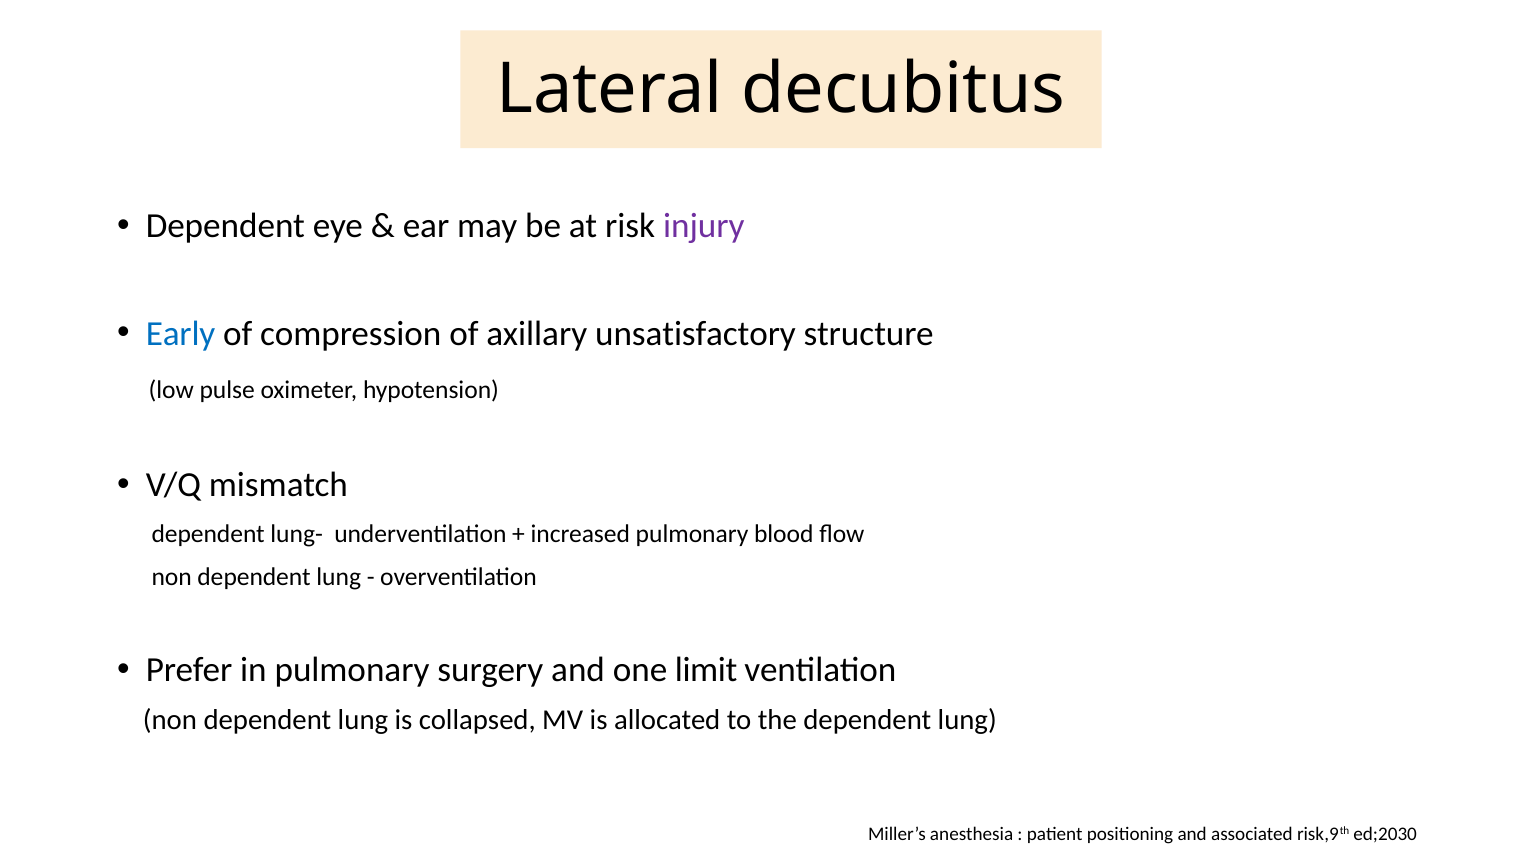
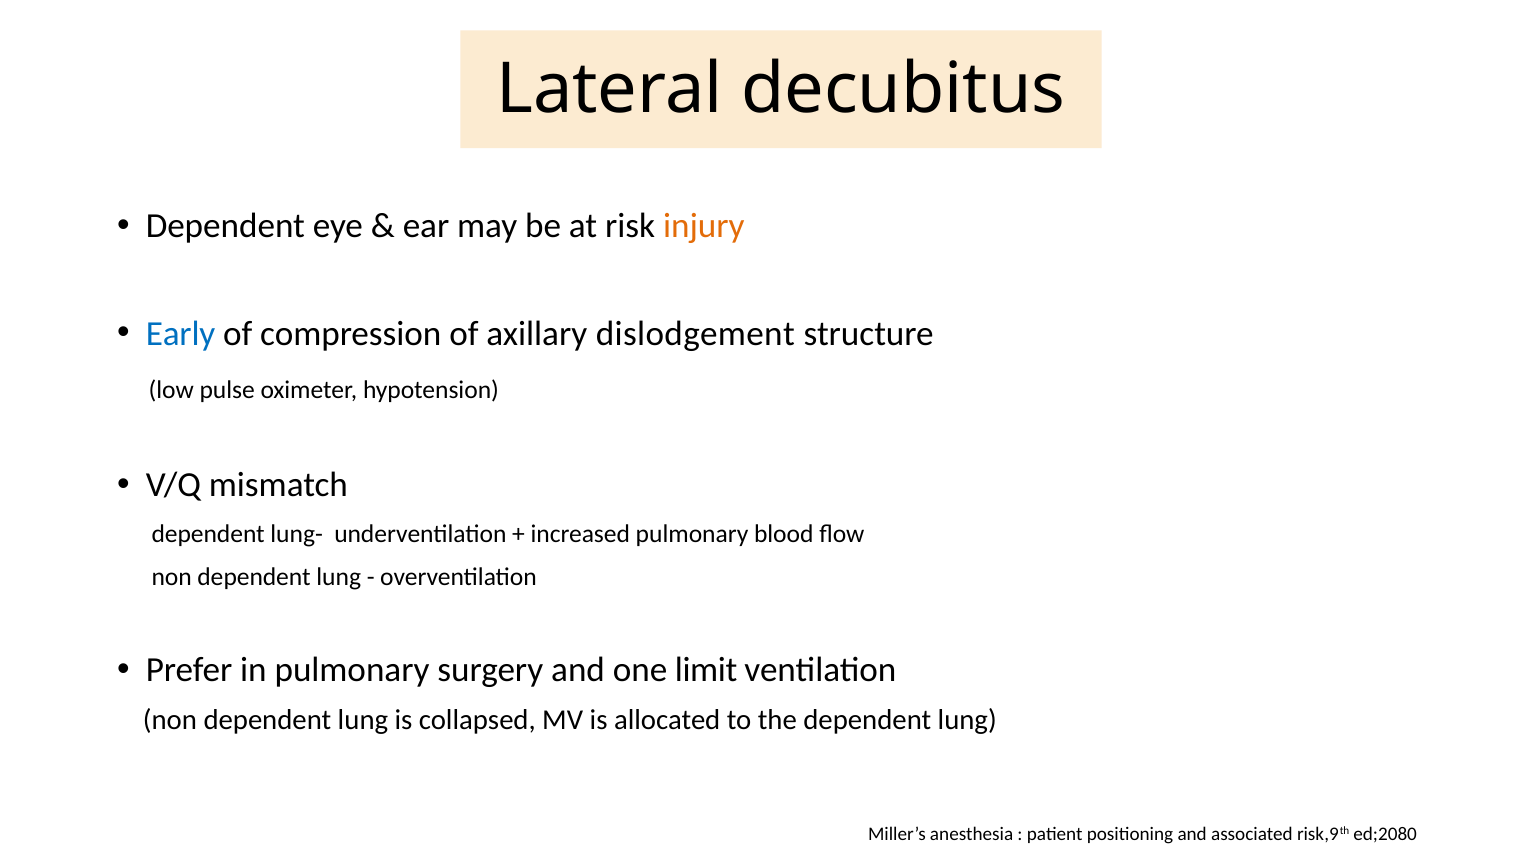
injury colour: purple -> orange
unsatisfactory: unsatisfactory -> dislodgement
ed;2030: ed;2030 -> ed;2080
